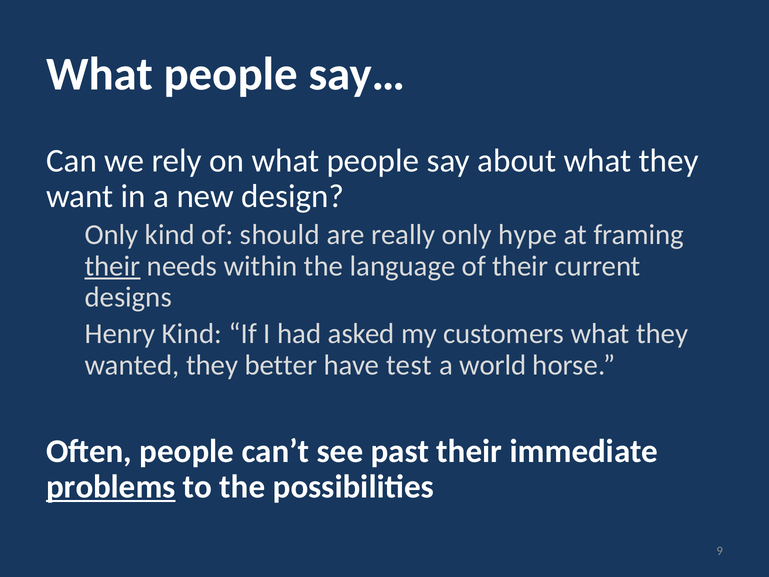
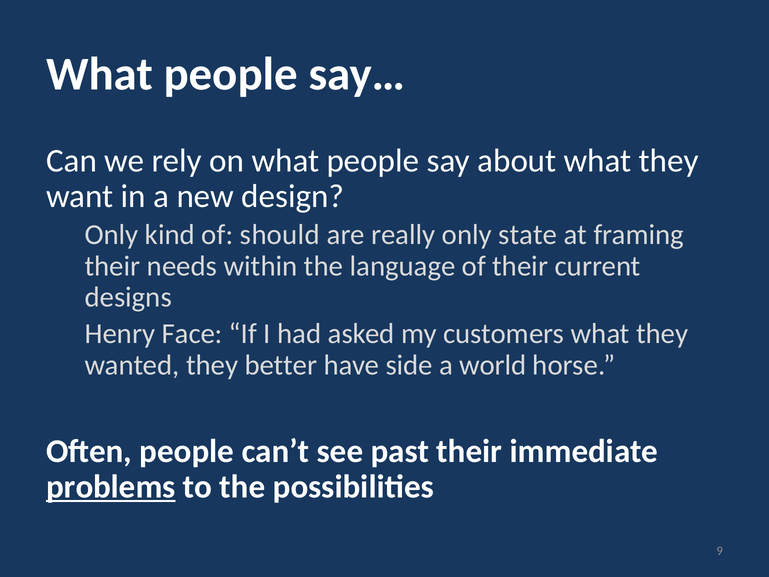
hype: hype -> state
their at (112, 266) underline: present -> none
Henry Kind: Kind -> Face
test: test -> side
